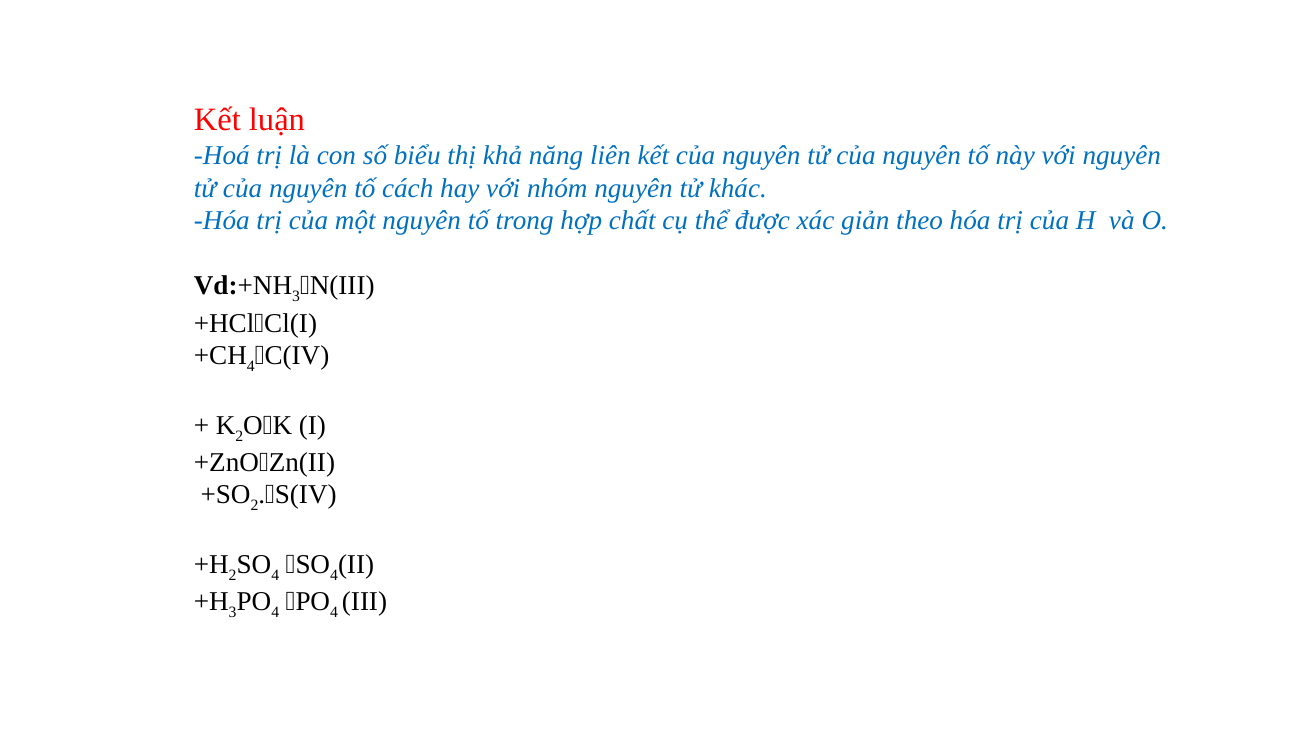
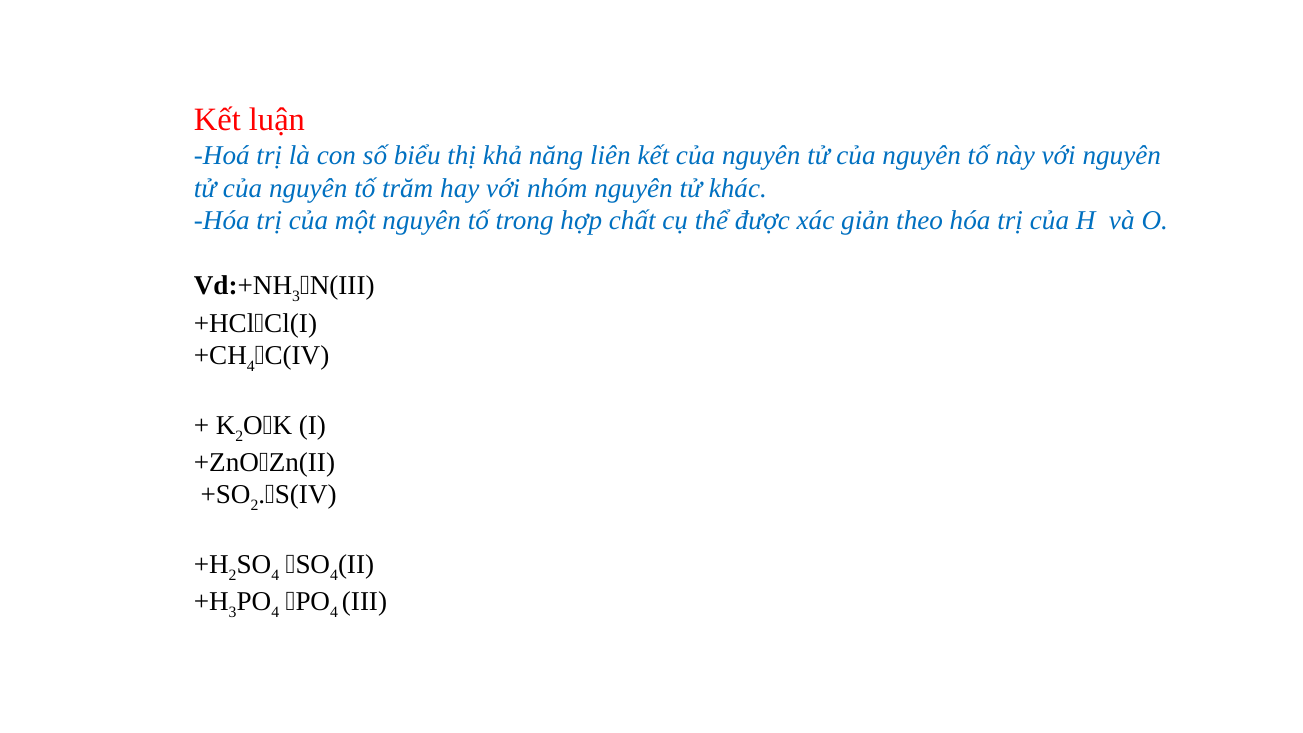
cách: cách -> trăm
